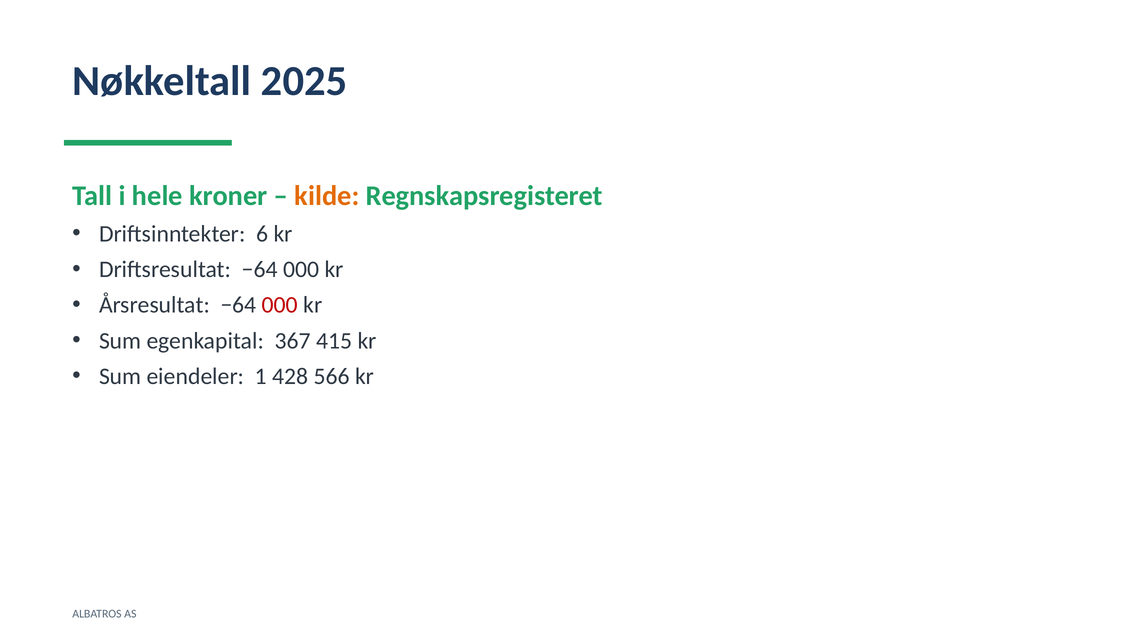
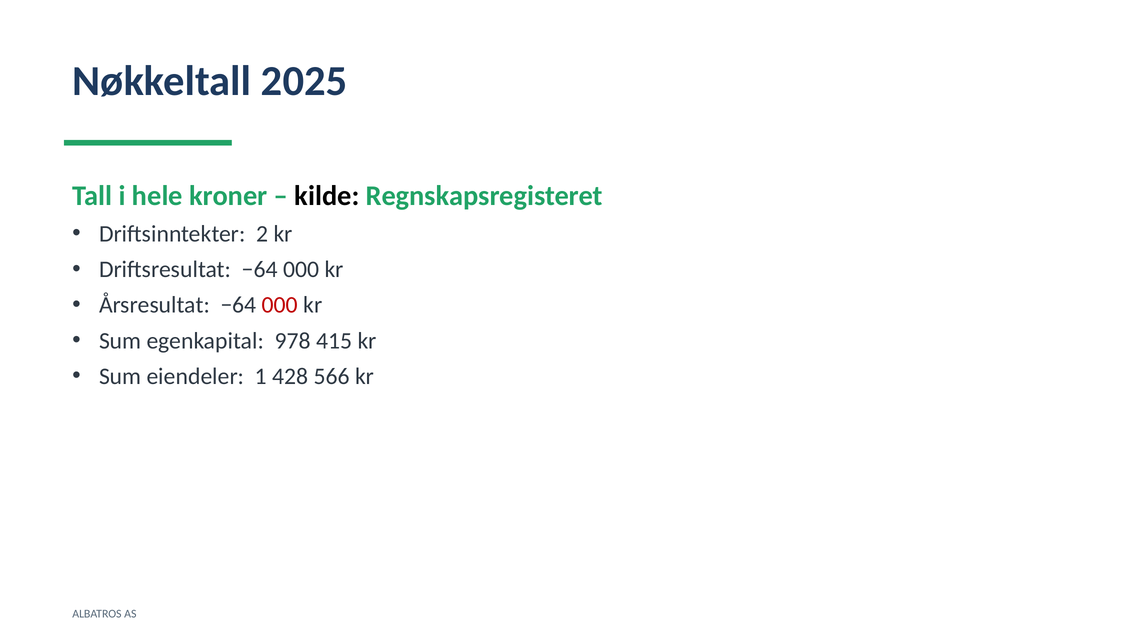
kilde colour: orange -> black
6: 6 -> 2
367: 367 -> 978
